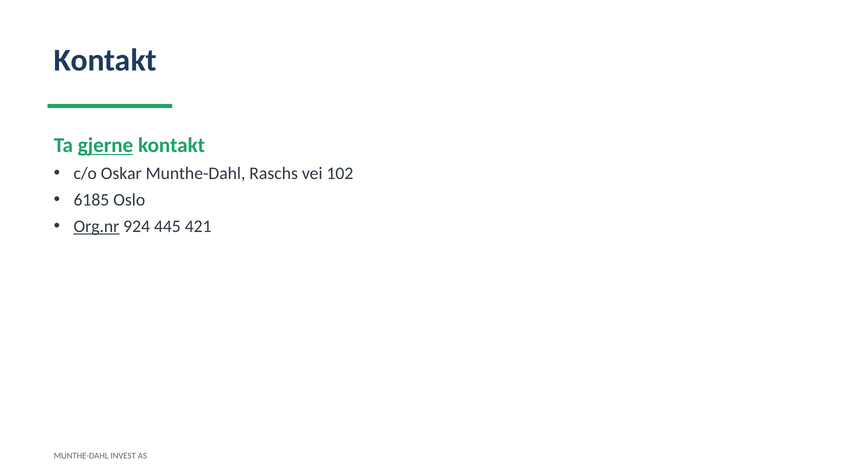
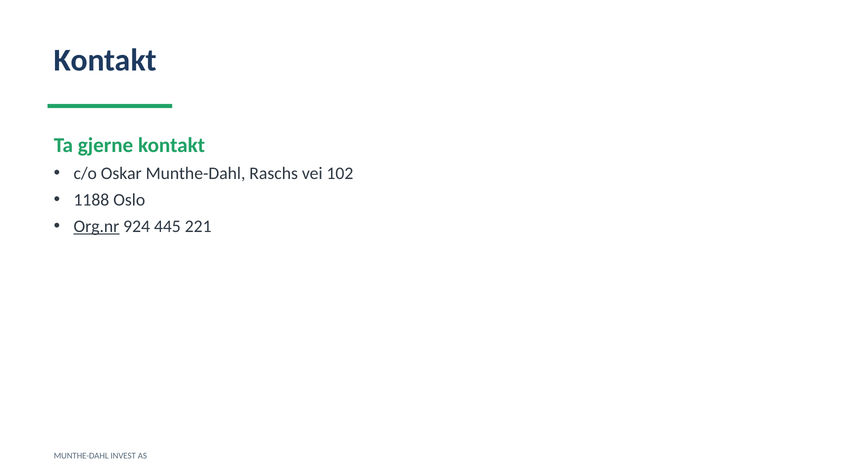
gjerne underline: present -> none
6185: 6185 -> 1188
421: 421 -> 221
